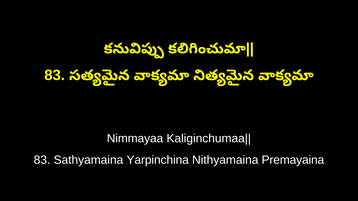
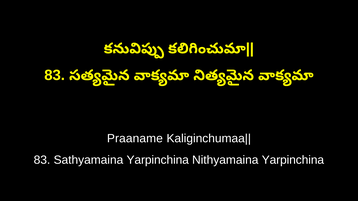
Nimmayaa: Nimmayaa -> Praaname
Nithyamaina Premayaina: Premayaina -> Yarpinchina
